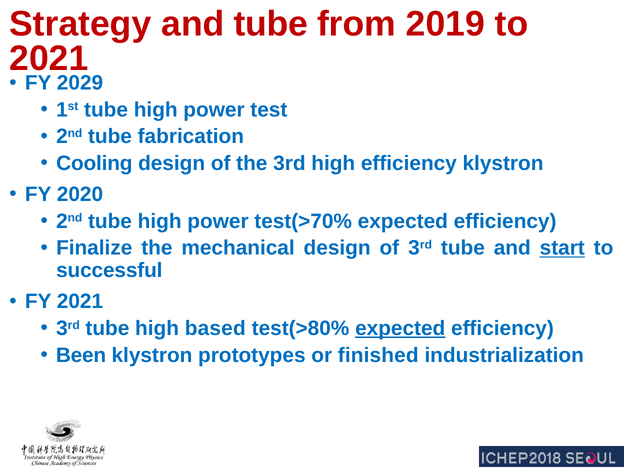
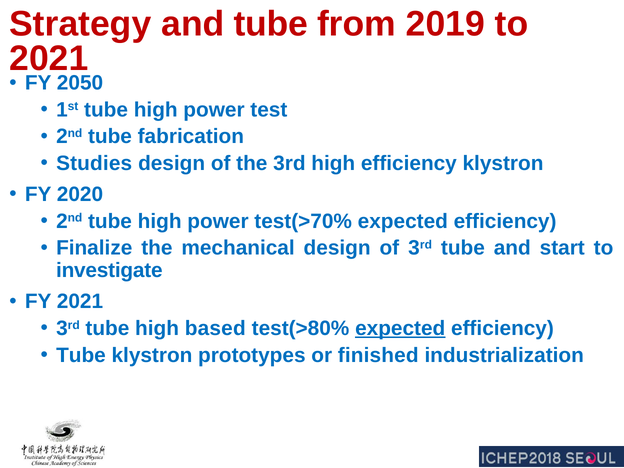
2029: 2029 -> 2050
Cooling: Cooling -> Studies
start underline: present -> none
successful: successful -> investigate
Been at (81, 355): Been -> Tube
